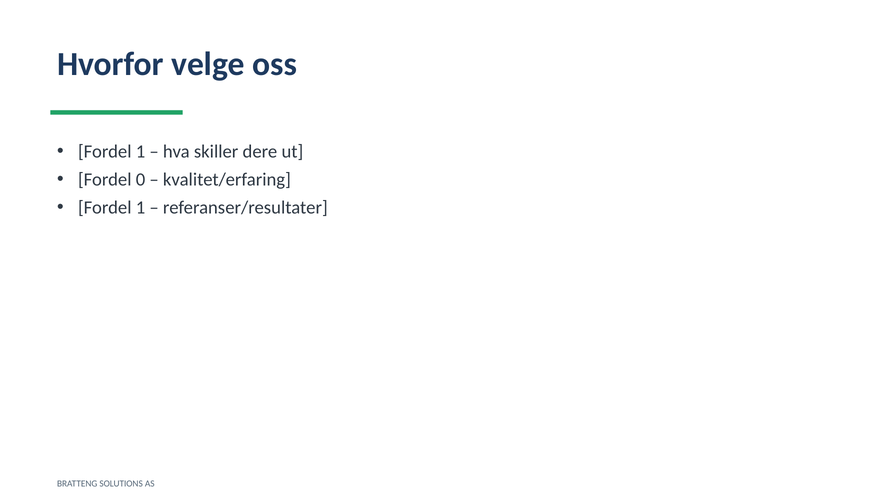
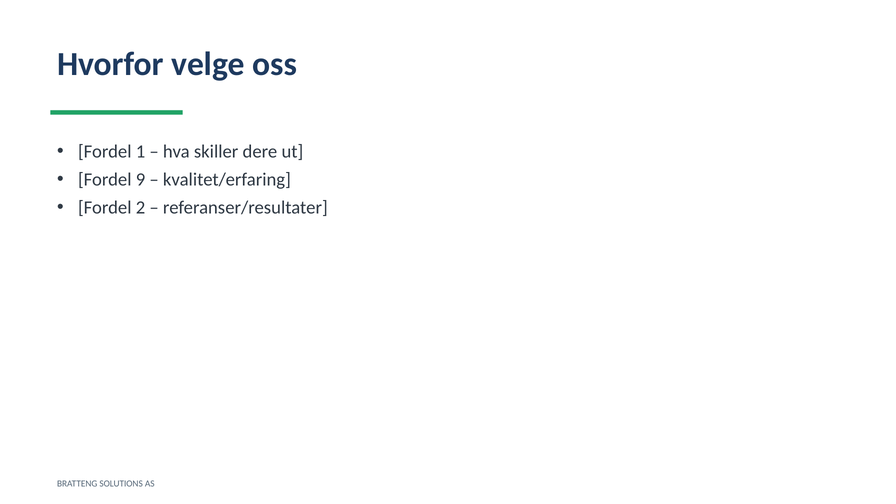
0: 0 -> 9
1 at (141, 208): 1 -> 2
